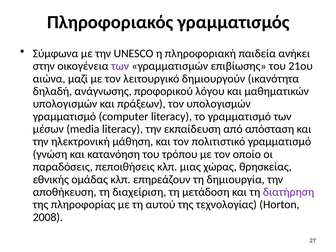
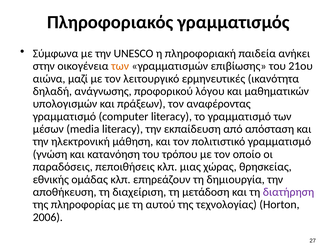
των at (120, 66) colour: purple -> orange
δημιουργούν: δημιουργούν -> ερμηνευτικές
τον υπολογισμών: υπολογισμών -> αναφέροντας
2008: 2008 -> 2006
